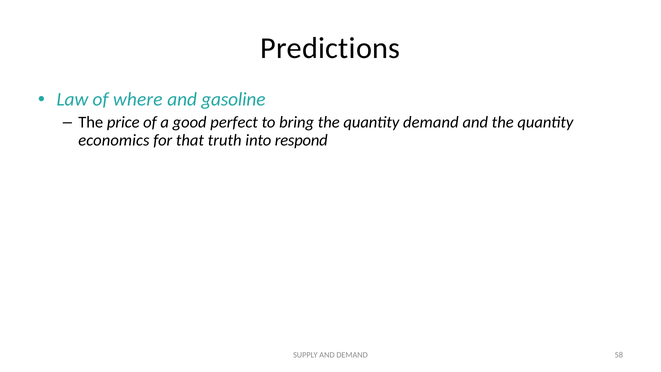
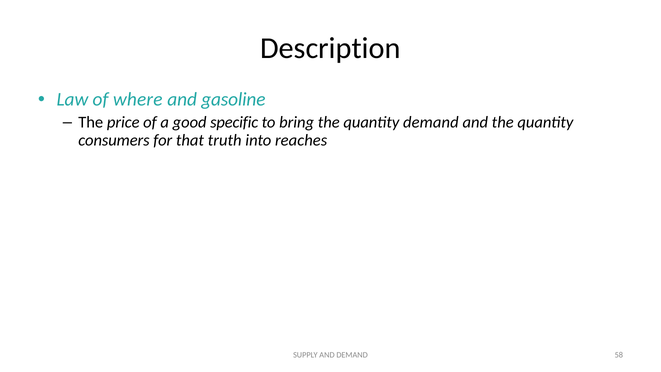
Predictions: Predictions -> Description
perfect: perfect -> specific
economics: economics -> consumers
respond: respond -> reaches
